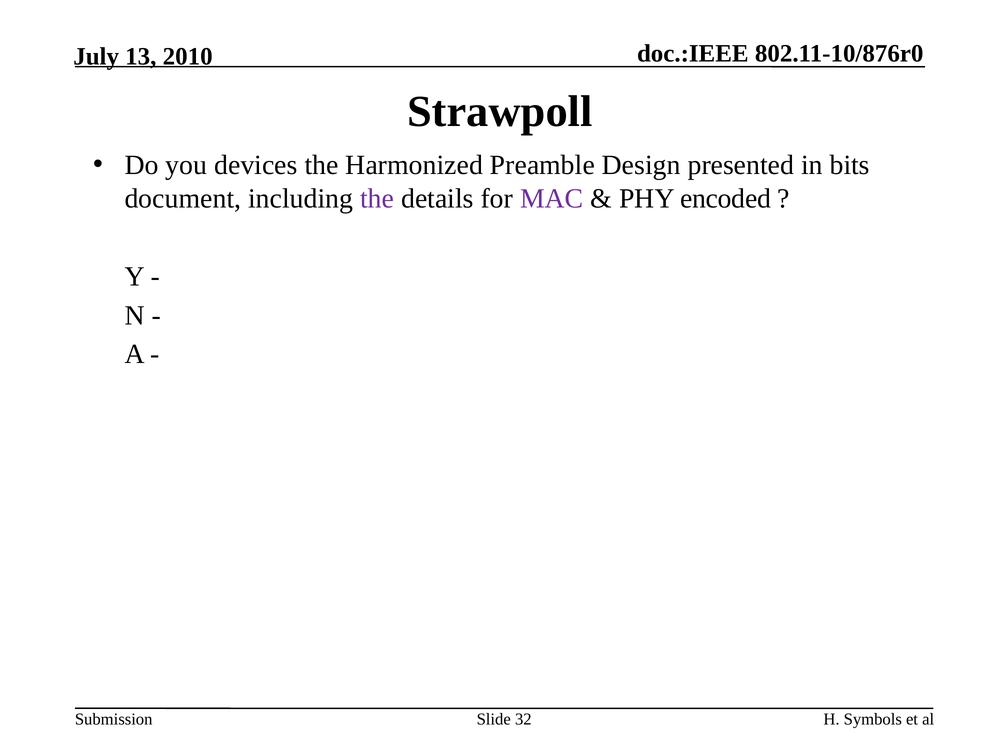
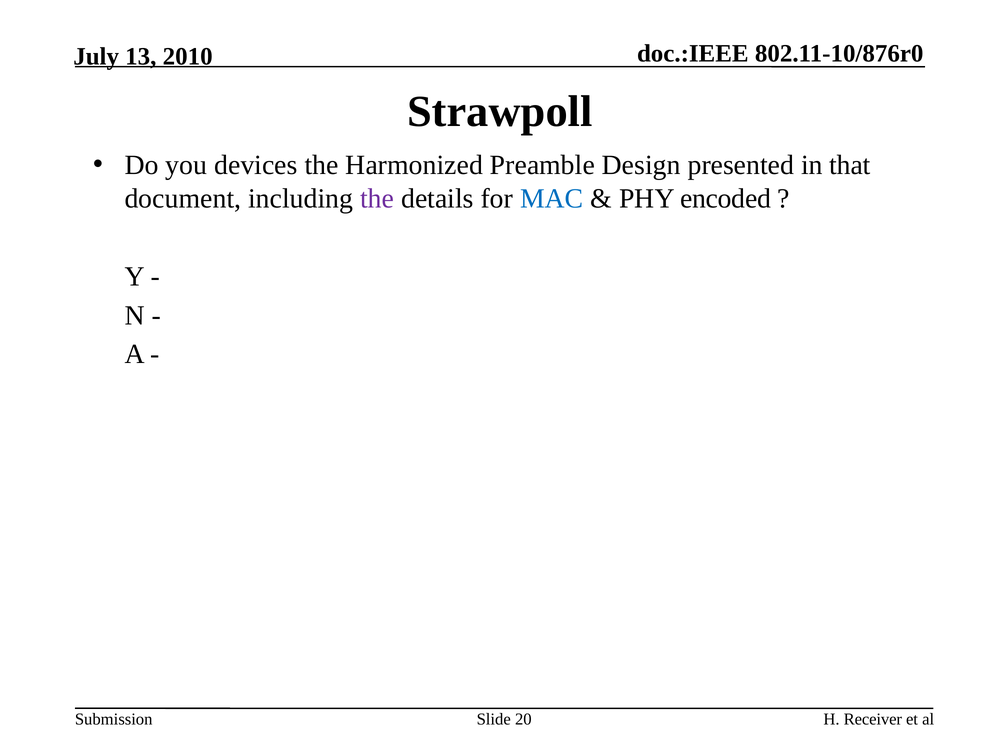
bits: bits -> that
MAC colour: purple -> blue
32: 32 -> 20
Symbols: Symbols -> Receiver
